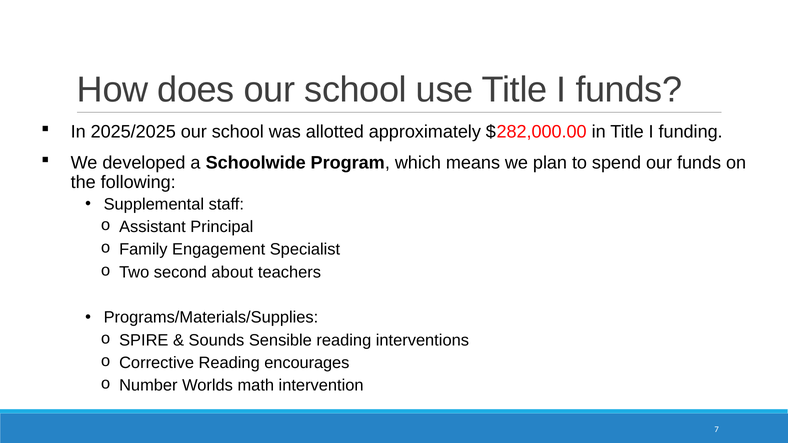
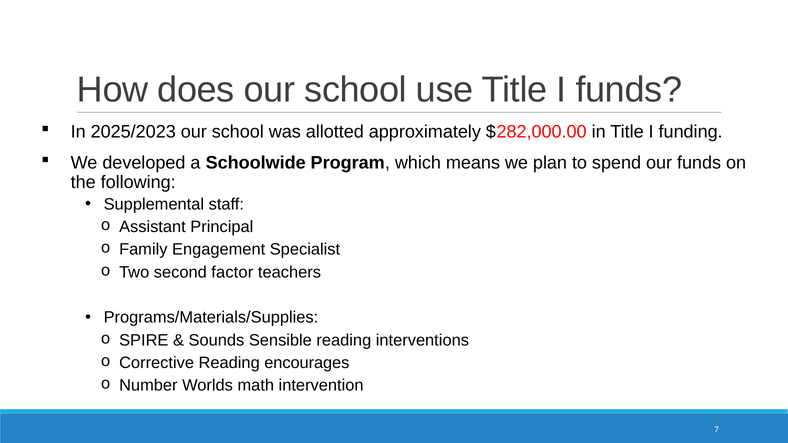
2025/2025: 2025/2025 -> 2025/2023
about: about -> factor
